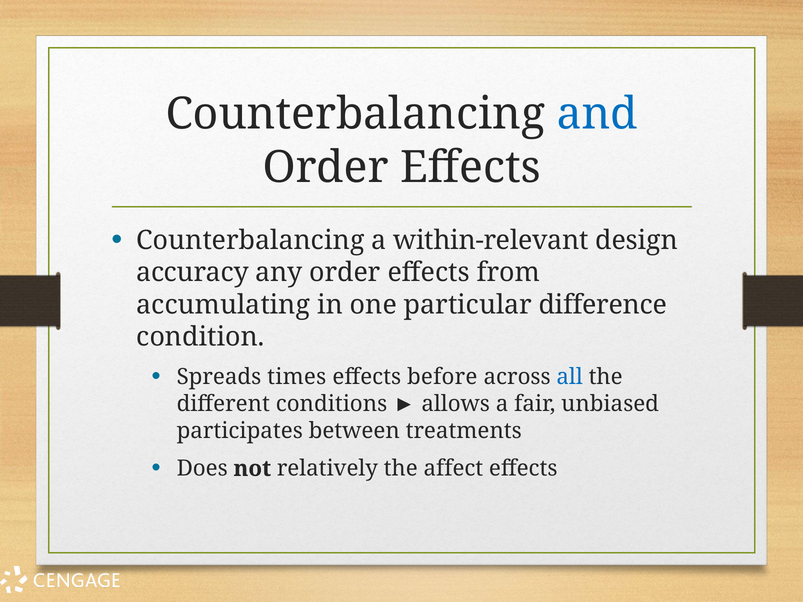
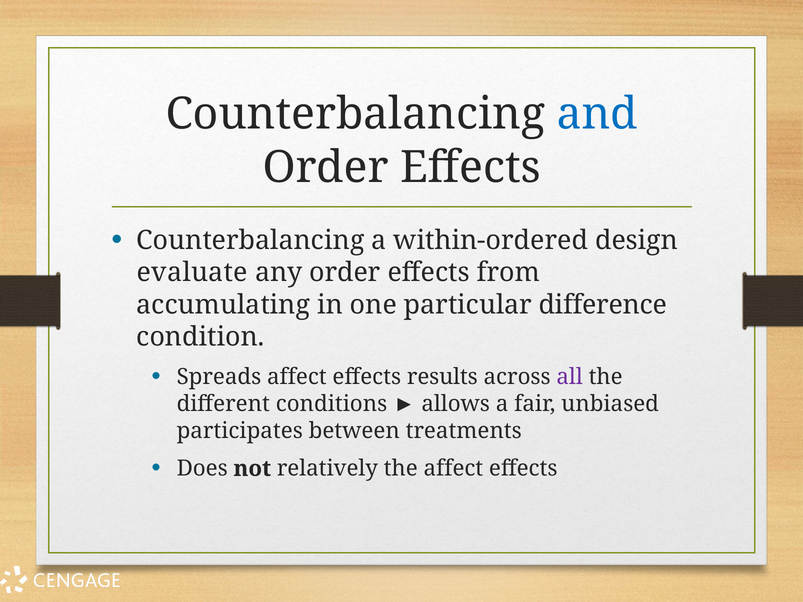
within-relevant: within-relevant -> within-ordered
accuracy: accuracy -> evaluate
Spreads times: times -> affect
before: before -> results
all colour: blue -> purple
